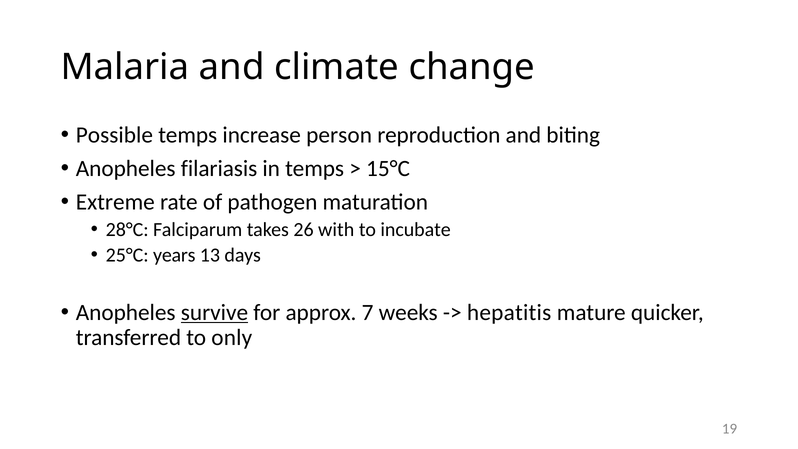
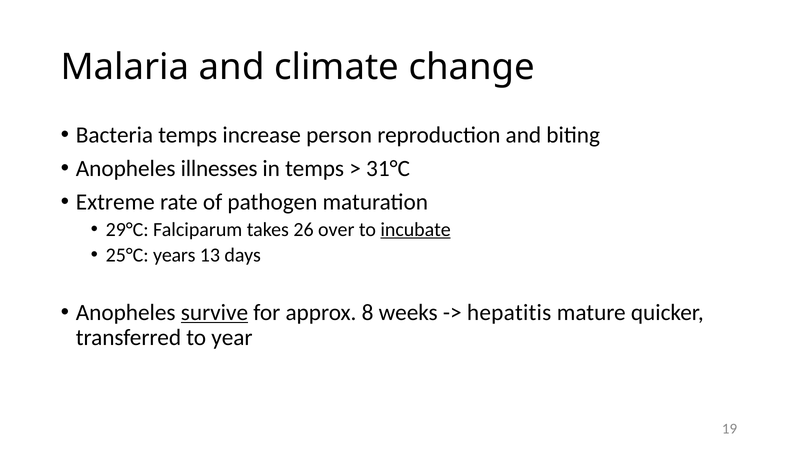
Possible: Possible -> Bacteria
filariasis: filariasis -> illnesses
15°C: 15°C -> 31°C
28°C: 28°C -> 29°C
with: with -> over
incubate underline: none -> present
7: 7 -> 8
only: only -> year
